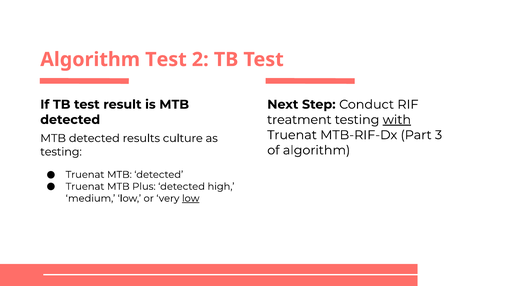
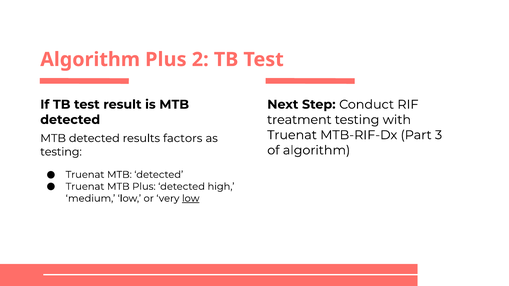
Algorithm Test: Test -> Plus
with underline: present -> none
culture: culture -> factors
